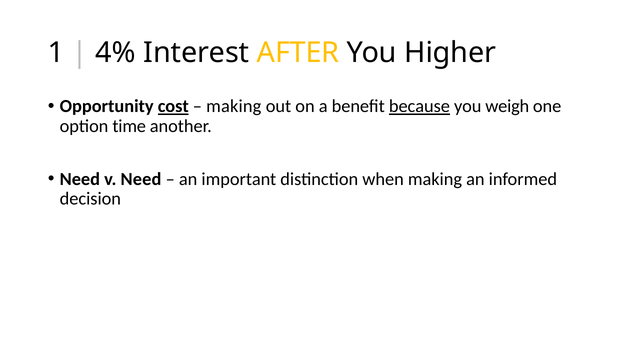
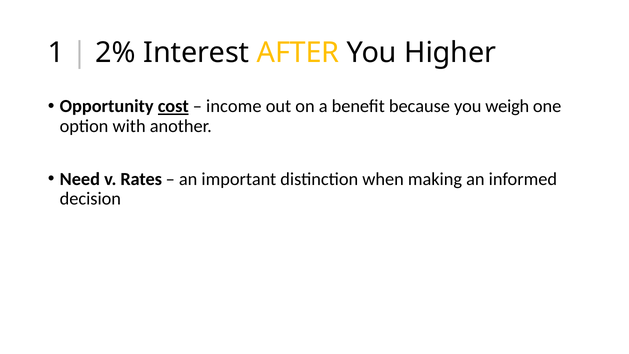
4%: 4% -> 2%
making at (234, 106): making -> income
because underline: present -> none
time: time -> with
v Need: Need -> Rates
